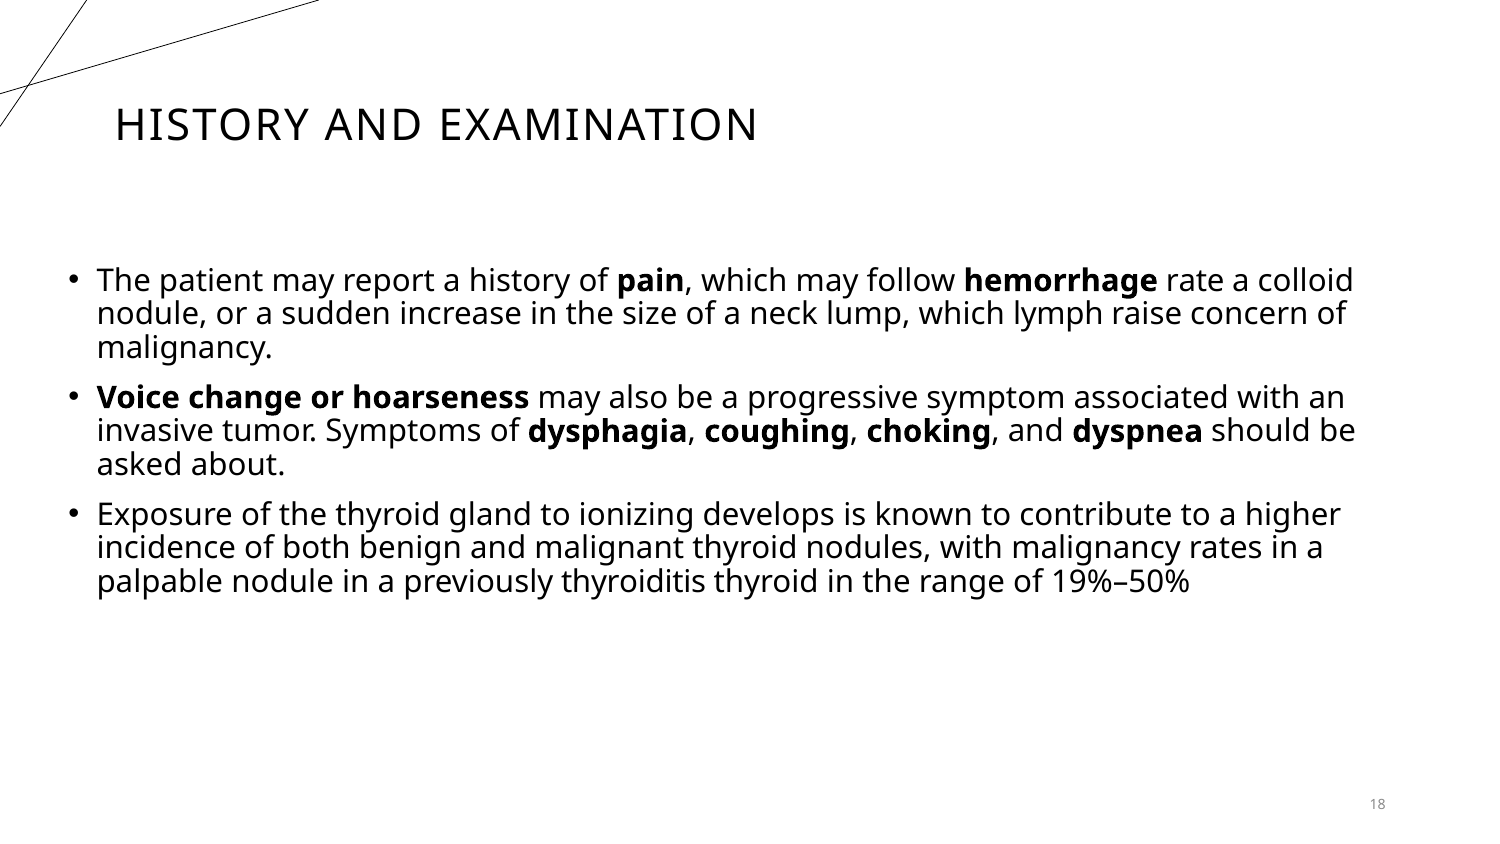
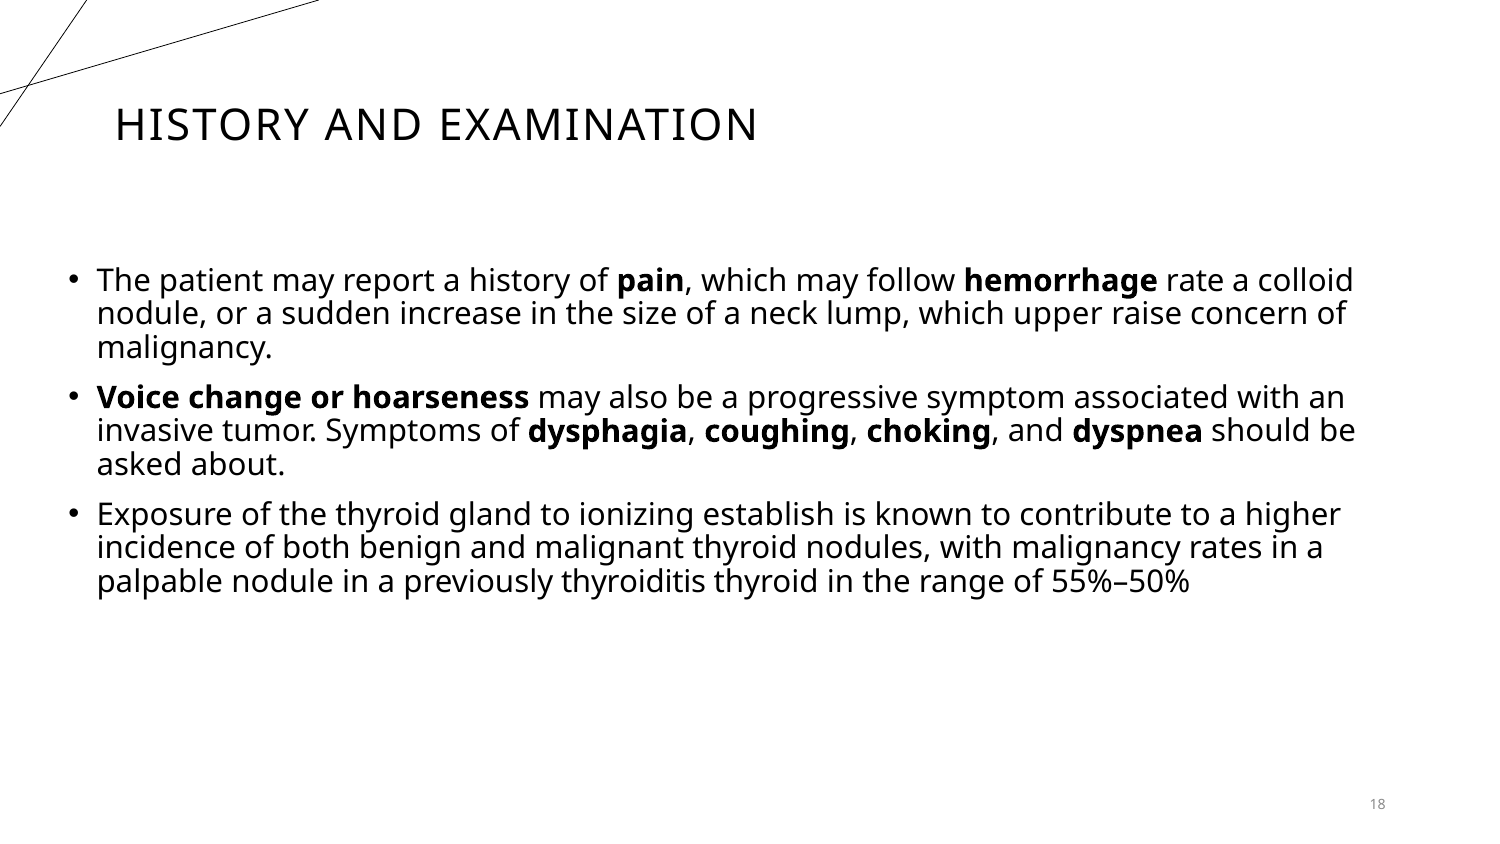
lymph: lymph -> upper
develops: develops -> establish
19%–50%: 19%–50% -> 55%–50%
